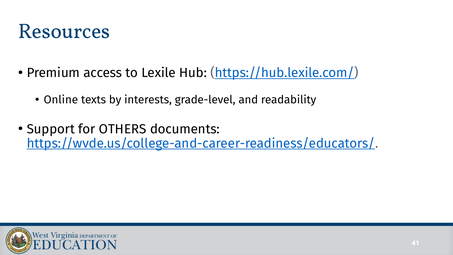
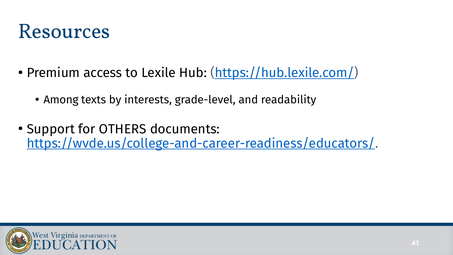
Online: Online -> Among
